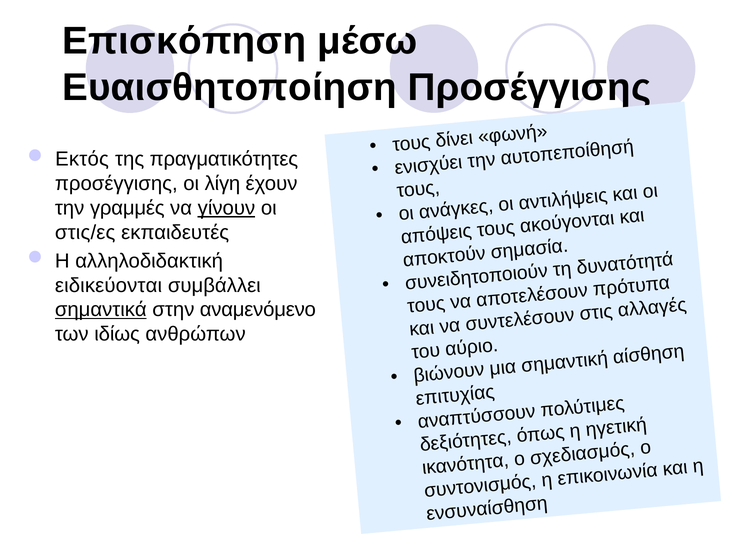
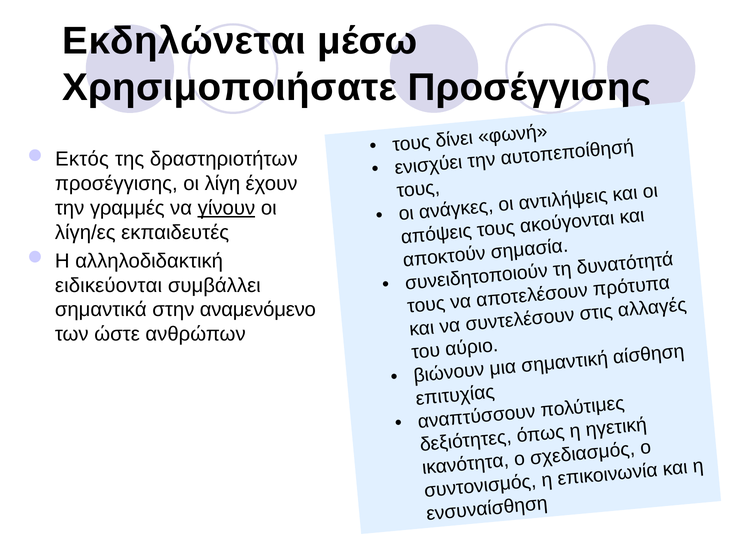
Επισκόπηση: Επισκόπηση -> Εκδηλώνεται
Ευαισθητοποίηση: Ευαισθητοποίηση -> Χρησιμοποιήσατε
πραγματικότητες: πραγματικότητες -> δραστηριοτήτων
στις/ες: στις/ες -> λίγη/ες
σημαντικά underline: present -> none
ιδίως: ιδίως -> ώστε
